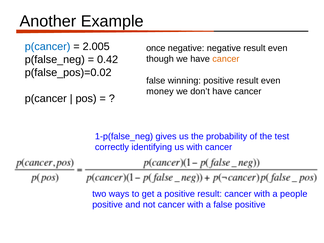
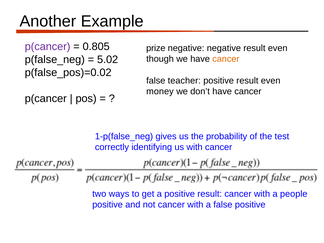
p(cancer at (48, 47) colour: blue -> purple
2.005: 2.005 -> 0.805
once: once -> prize
0.42: 0.42 -> 5.02
winning: winning -> teacher
